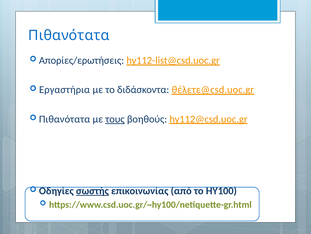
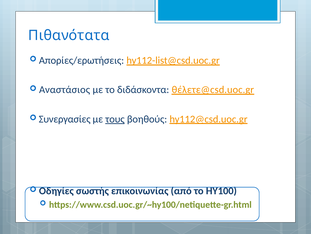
Εργαστήρια: Εργαστήρια -> Αναστάσιος
Πιθανότατα at (65, 119): Πιθανότατα -> Συνεργασίες
σωστής underline: present -> none
